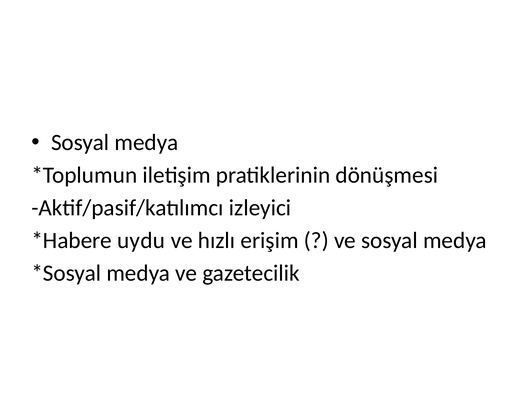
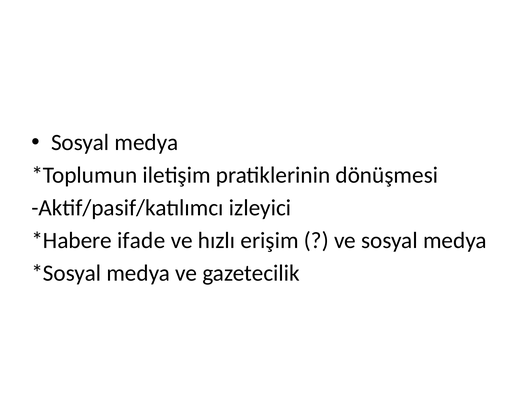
uydu: uydu -> ifade
